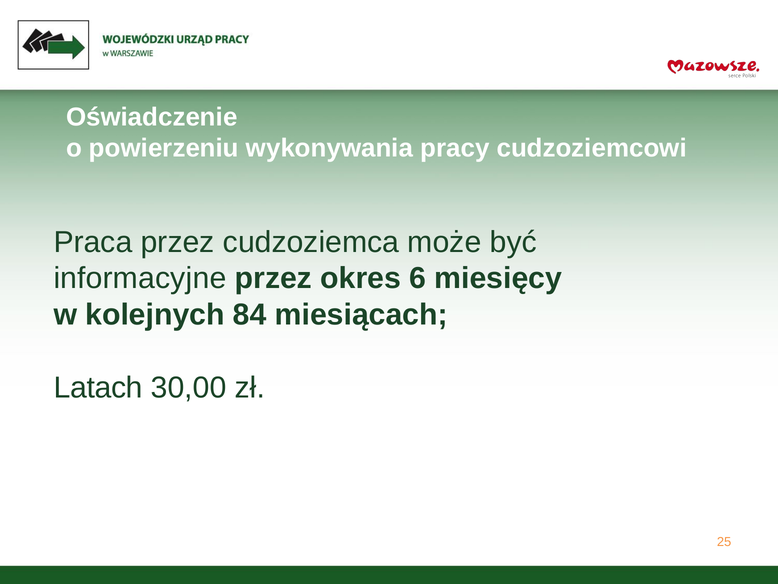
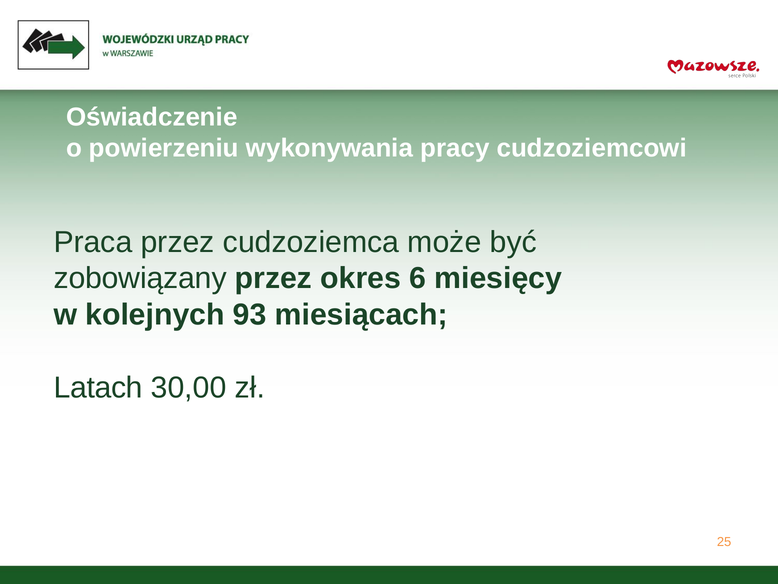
informacyjne: informacyjne -> zobowiązany
84: 84 -> 93
